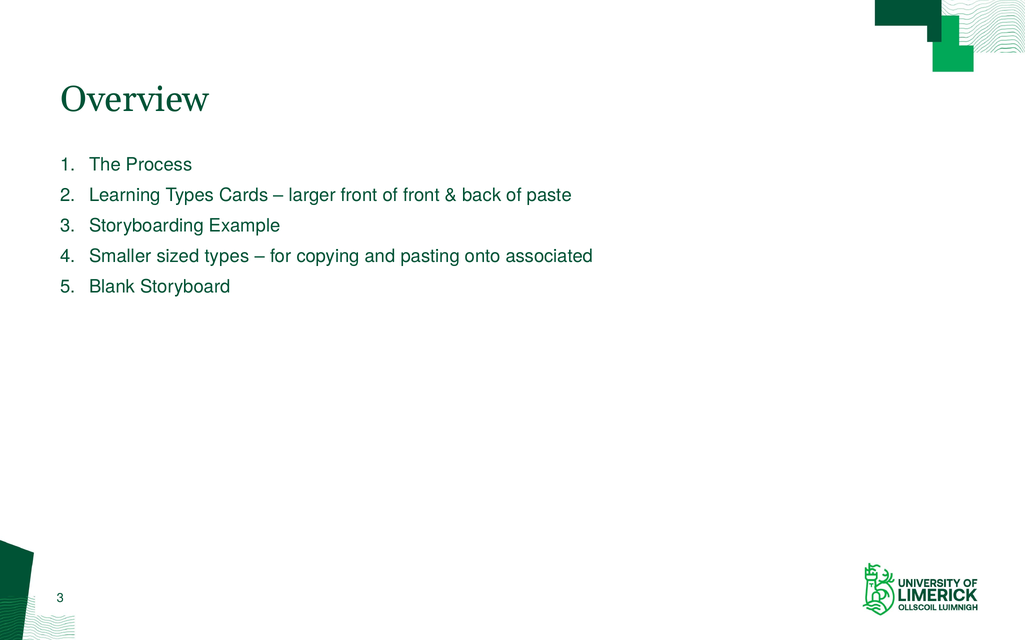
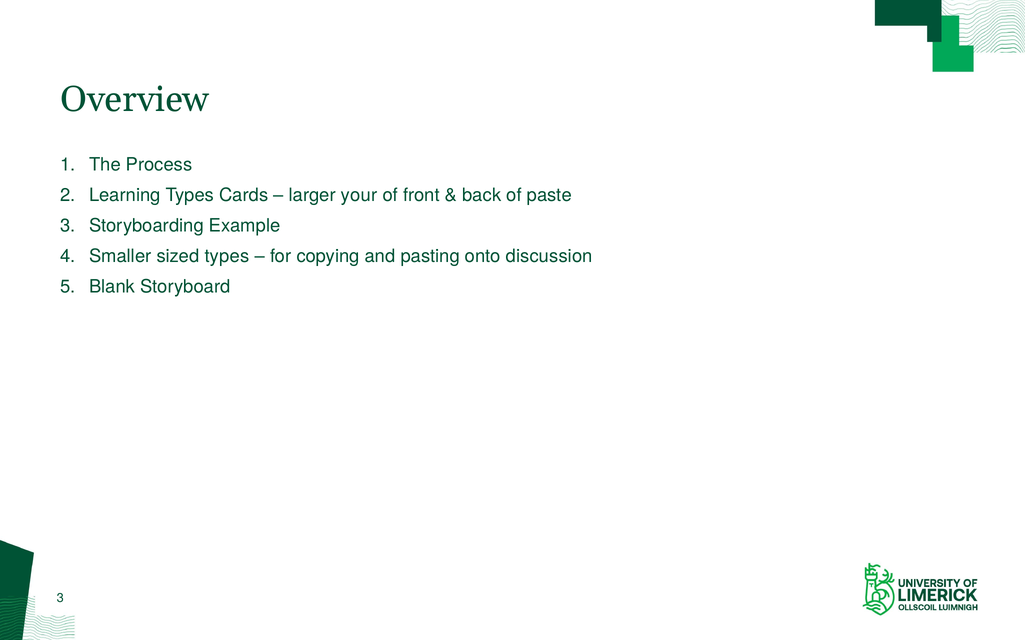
larger front: front -> your
associated: associated -> discussion
